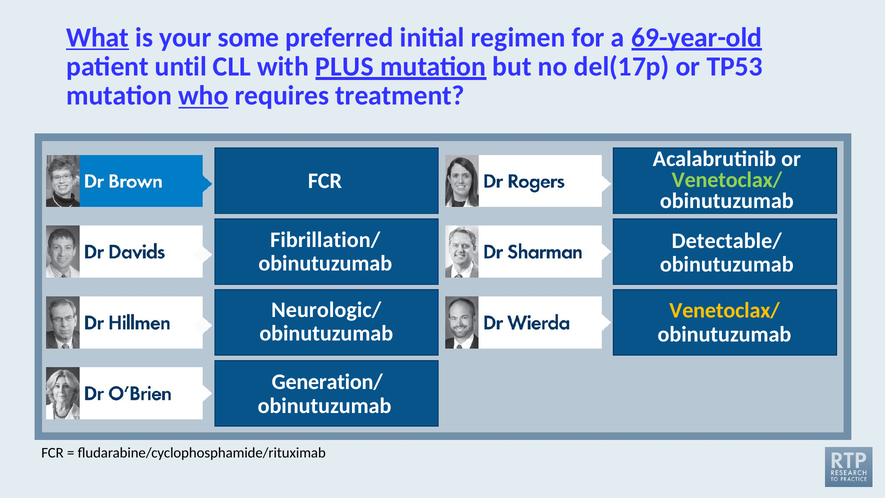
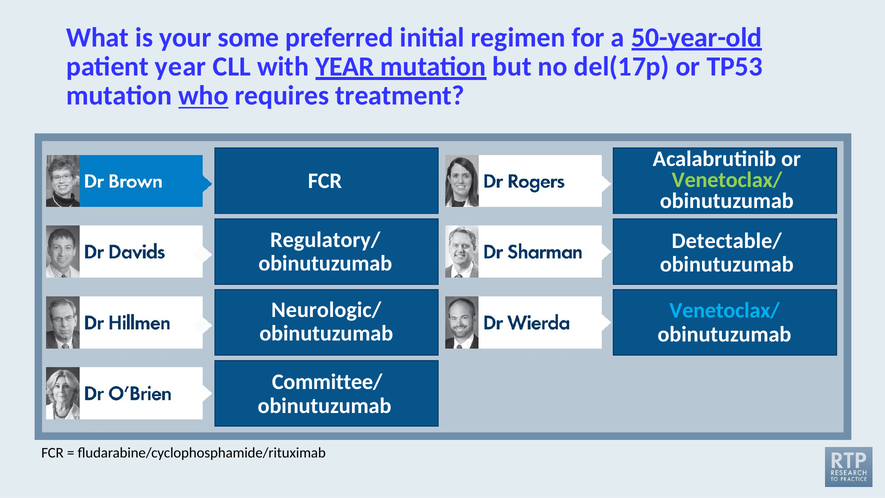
What underline: present -> none
69-year-old: 69-year-old -> 50-year-old
patient until: until -> year
with PLUS: PLUS -> YEAR
Fibrillation/: Fibrillation/ -> Regulatory/
Venetoclax/ at (725, 311) colour: yellow -> light blue
Generation/: Generation/ -> Committee/
